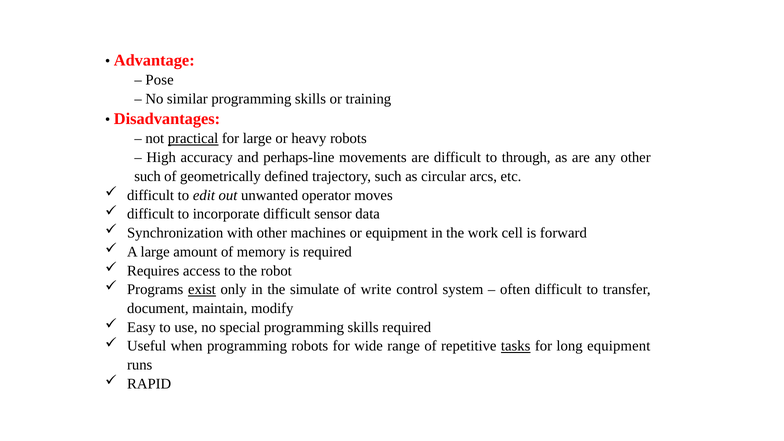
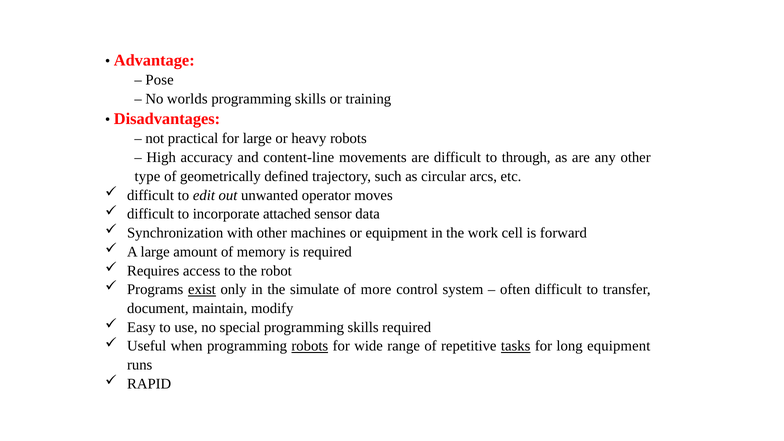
similar: similar -> worlds
practical underline: present -> none
perhaps-line: perhaps-line -> content-line
such at (148, 176): such -> type
incorporate difficult: difficult -> attached
write: write -> more
robots at (310, 346) underline: none -> present
